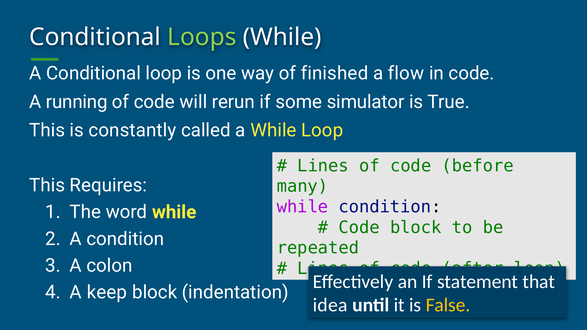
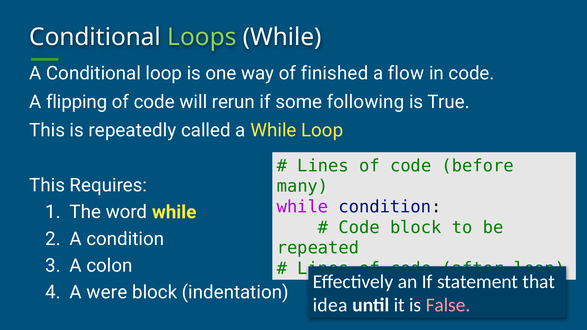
running: running -> flipping
simulator: simulator -> following
constantly: constantly -> repeatedly
keep: keep -> were
False colour: yellow -> pink
